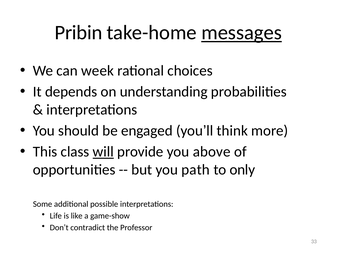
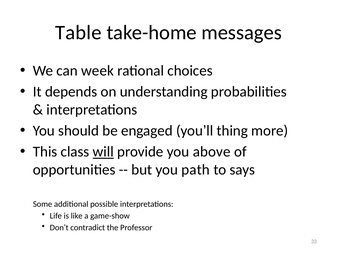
Pribin: Pribin -> Table
messages underline: present -> none
think: think -> thing
only: only -> says
